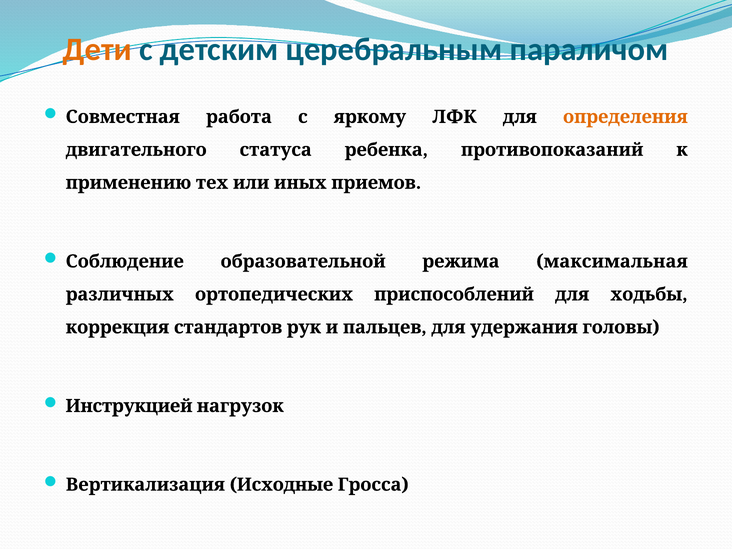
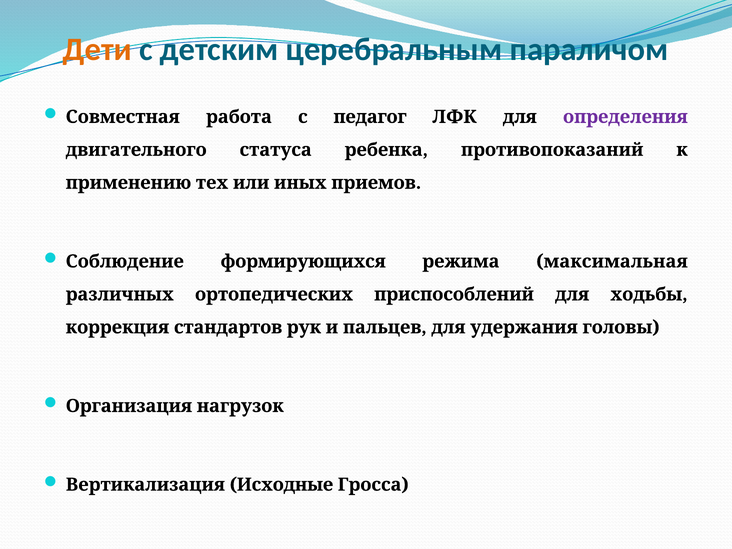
яркому: яркому -> педагог
определения colour: orange -> purple
образовательной: образовательной -> формирующихся
Инструкцией: Инструкцией -> Организация
